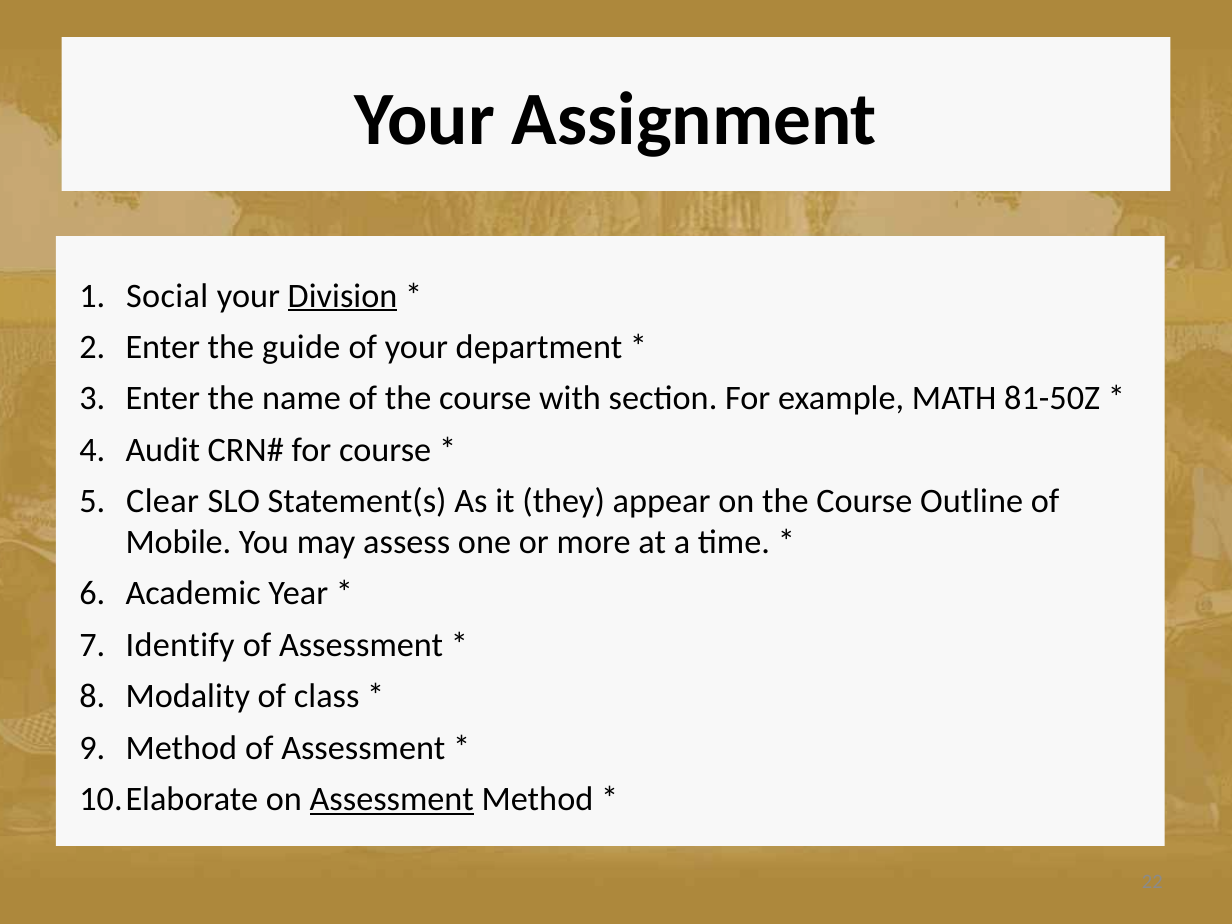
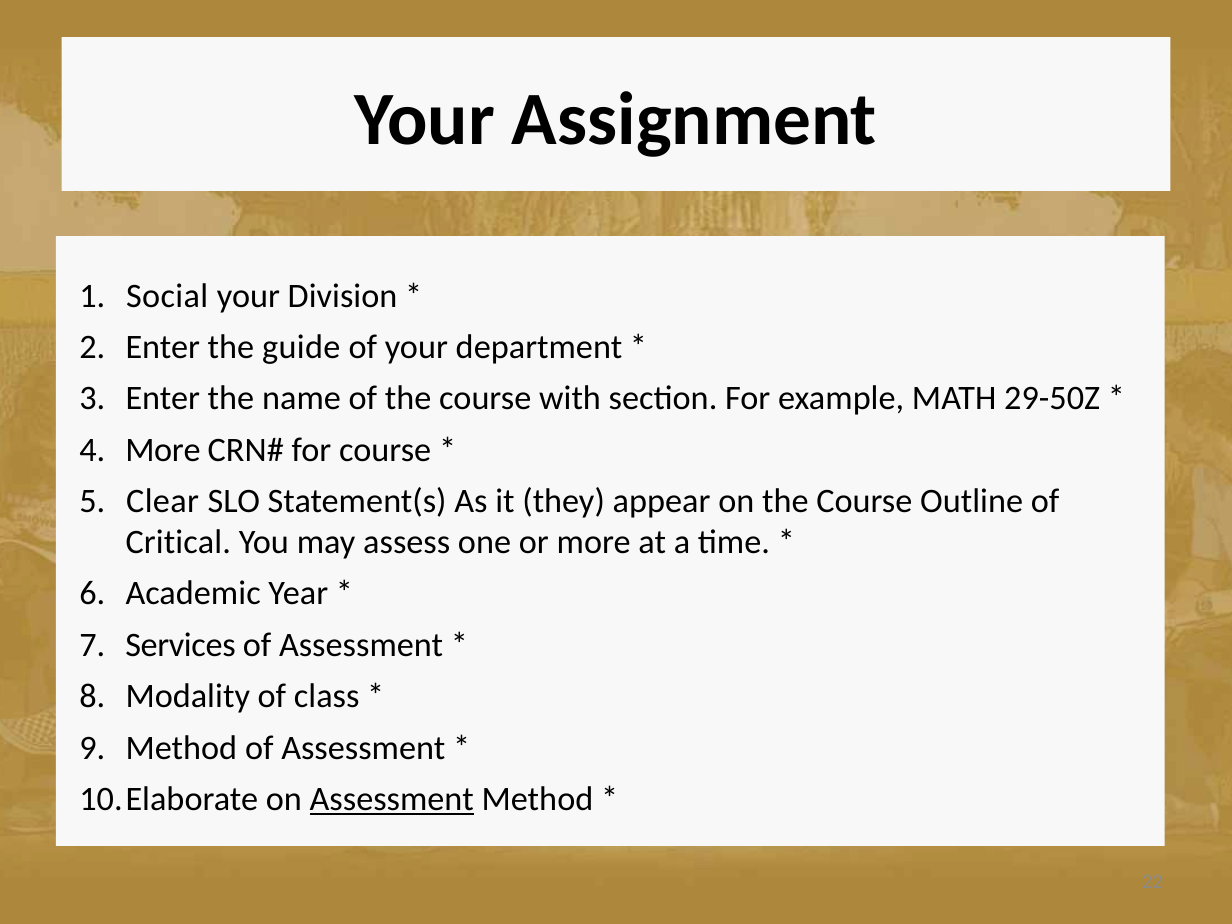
Division underline: present -> none
81-50Z: 81-50Z -> 29-50Z
Audit at (163, 450): Audit -> More
Mobile: Mobile -> Critical
Identify: Identify -> Services
